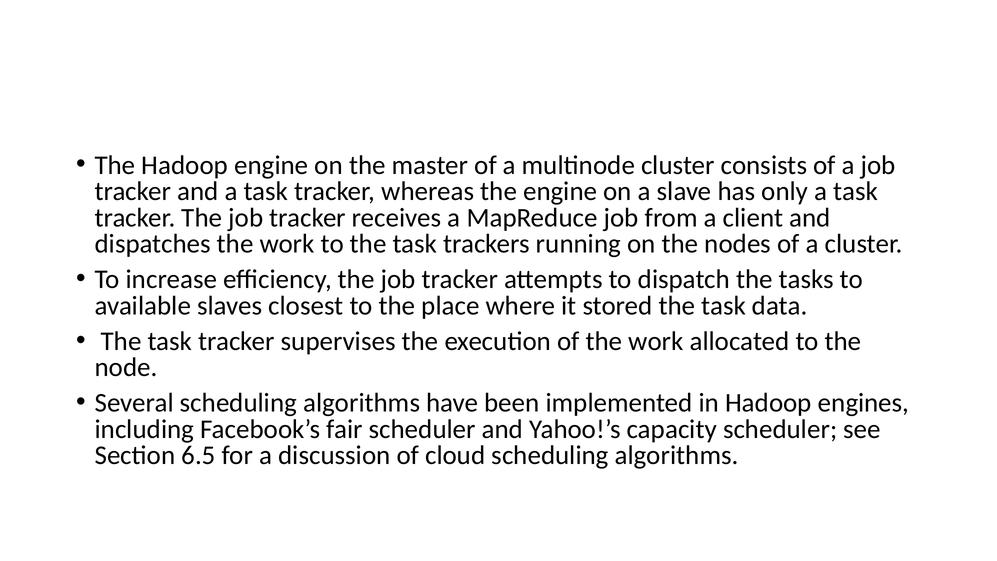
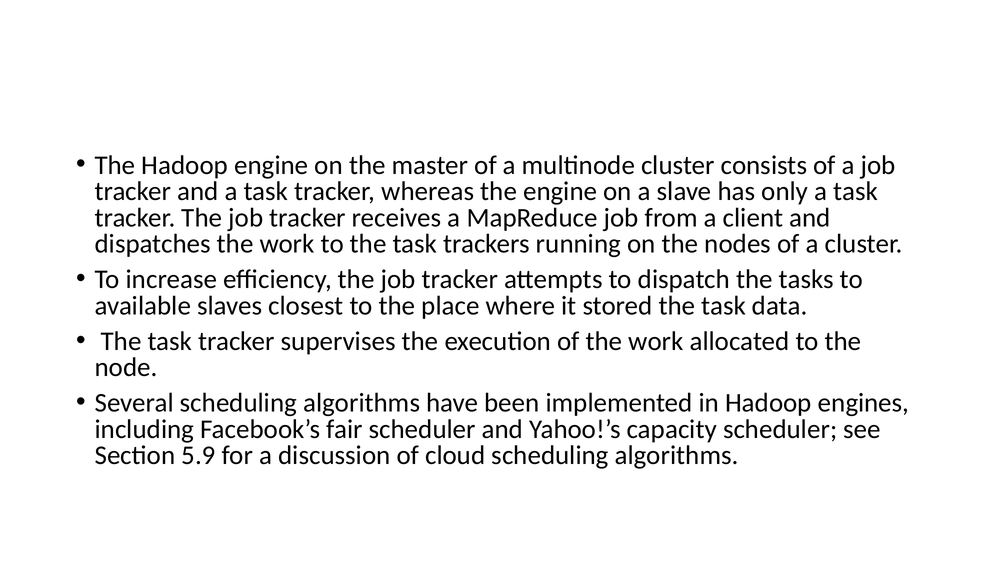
6.5: 6.5 -> 5.9
